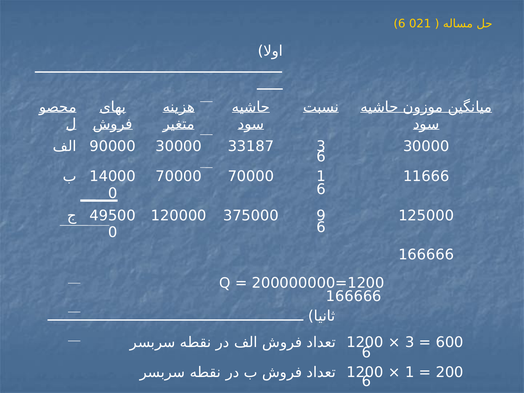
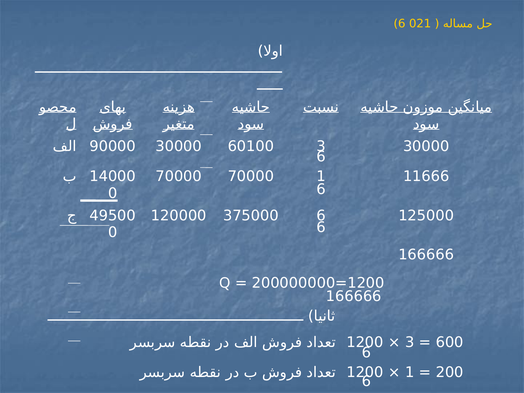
33187: 33187 -> 60100
375000 9: 9 -> 6
